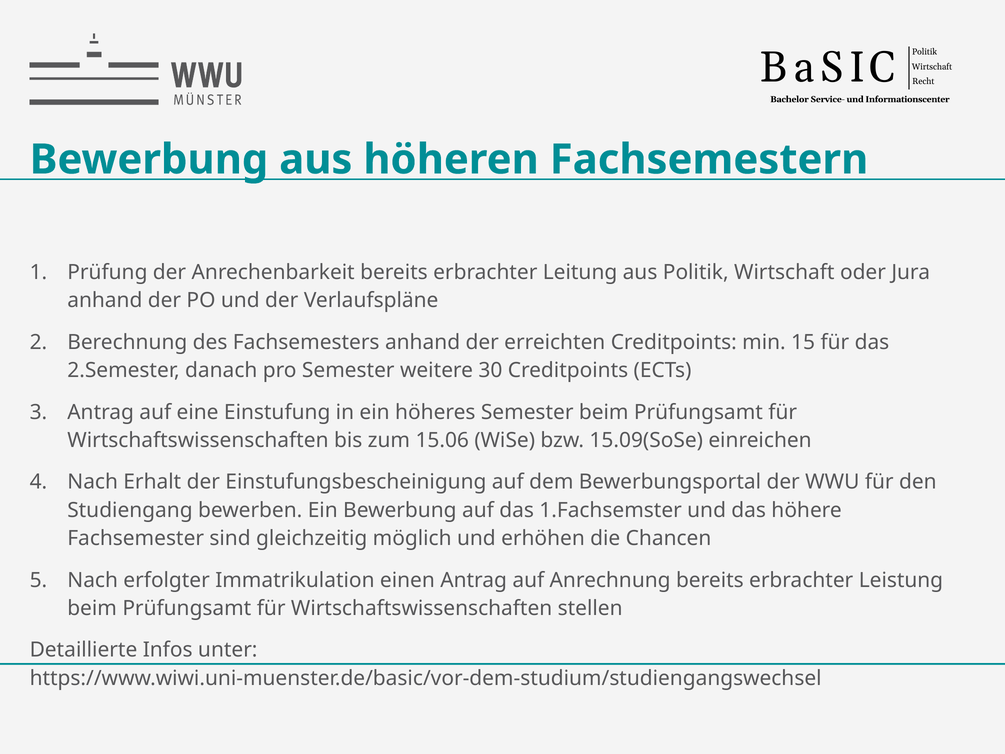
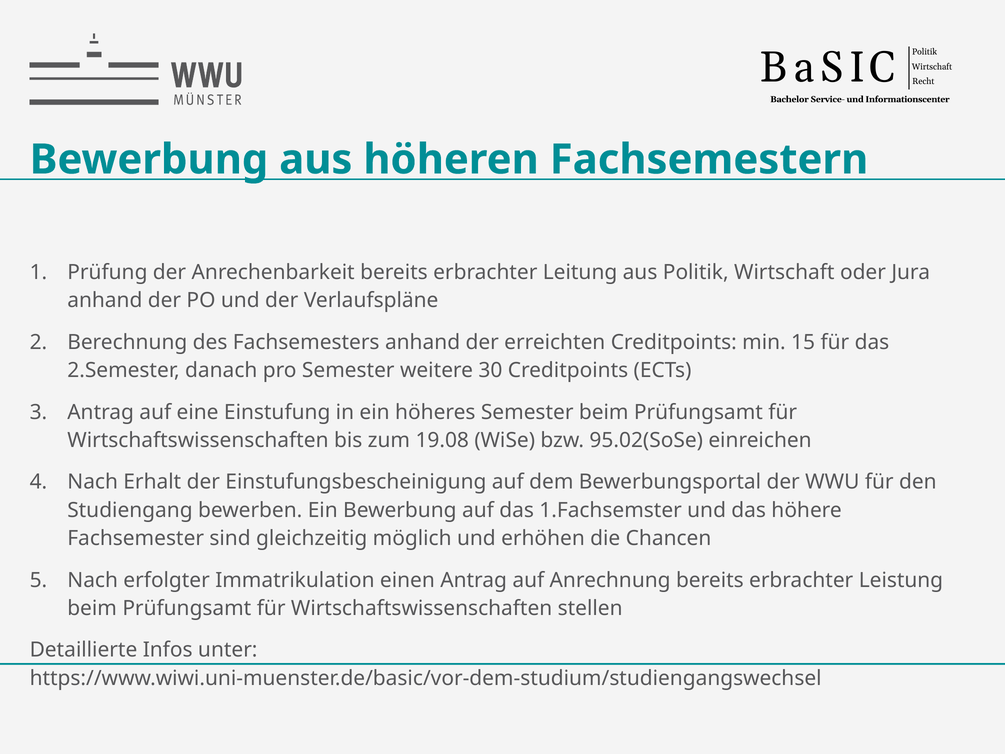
15.06: 15.06 -> 19.08
15.09(SoSe: 15.09(SoSe -> 95.02(SoSe
